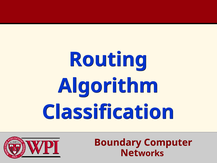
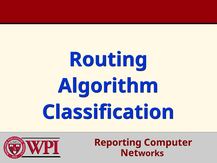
Boundary: Boundary -> Reporting
